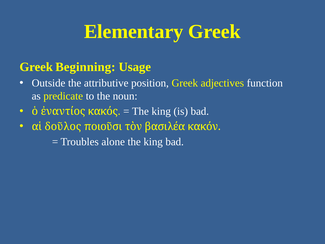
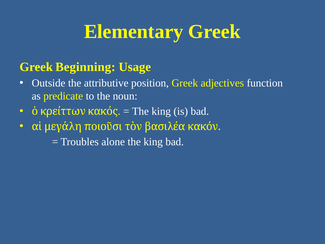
ἐναντίος: ἐναντίος -> κρείττων
δοῦλος: δοῦλος -> μεγάλη
